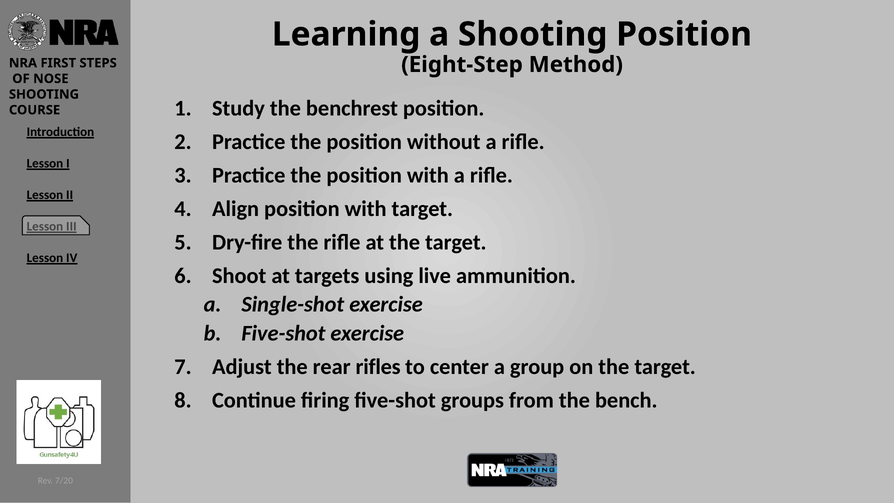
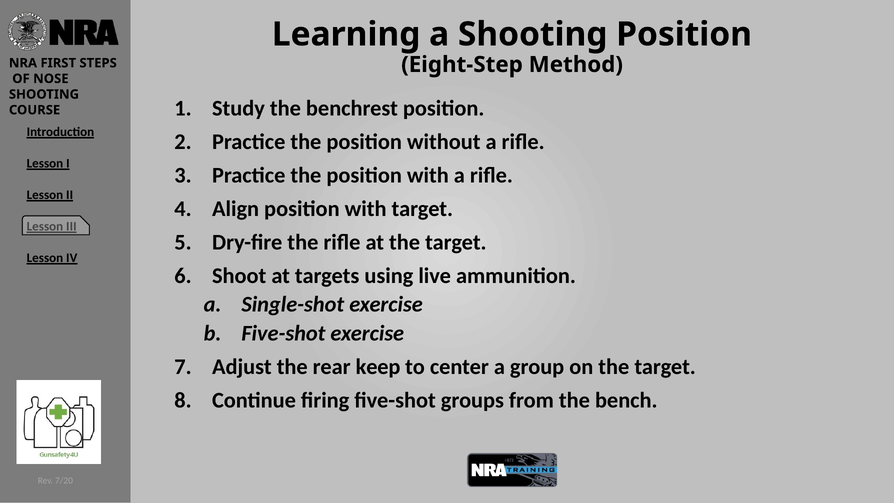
rifles: rifles -> keep
